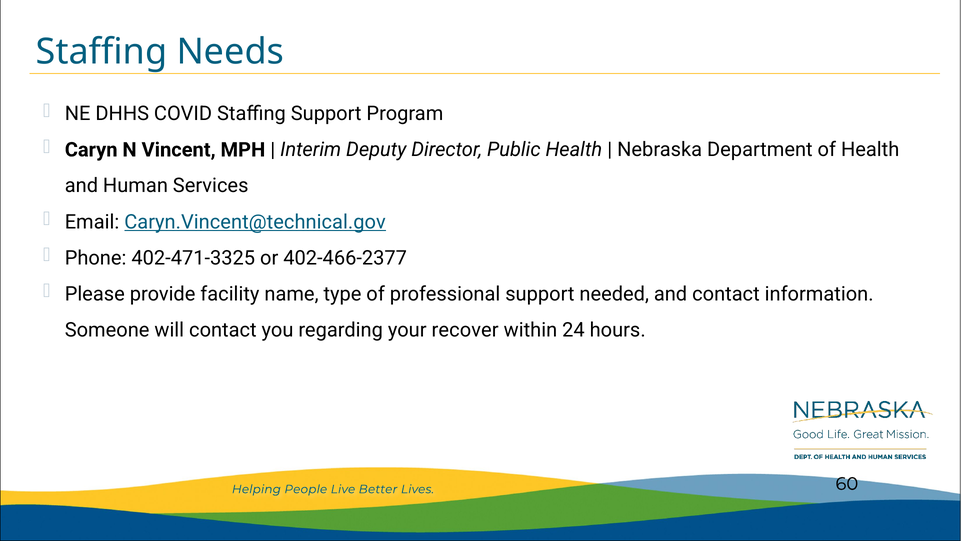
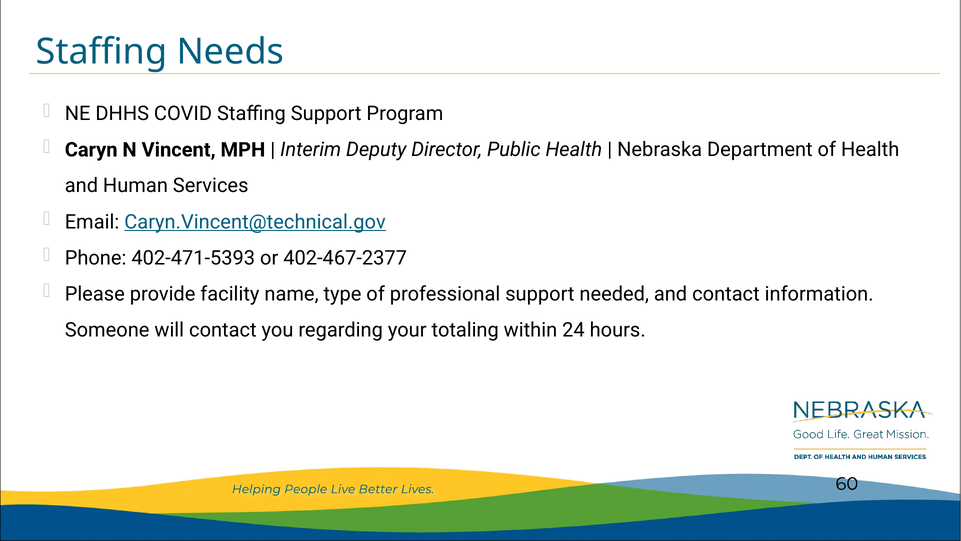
402-471-3325: 402-471-3325 -> 402-471-5393
402-466-2377: 402-466-2377 -> 402-467-2377
recover: recover -> totaling
